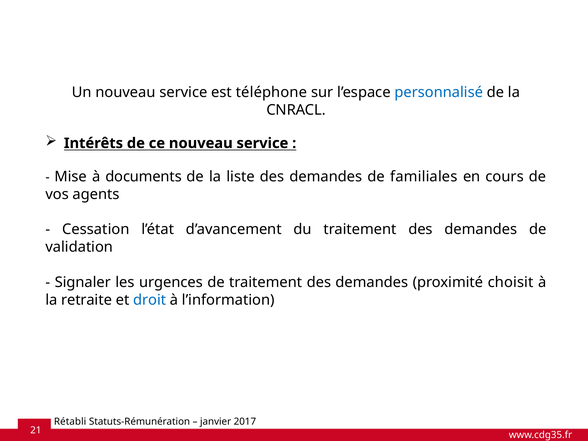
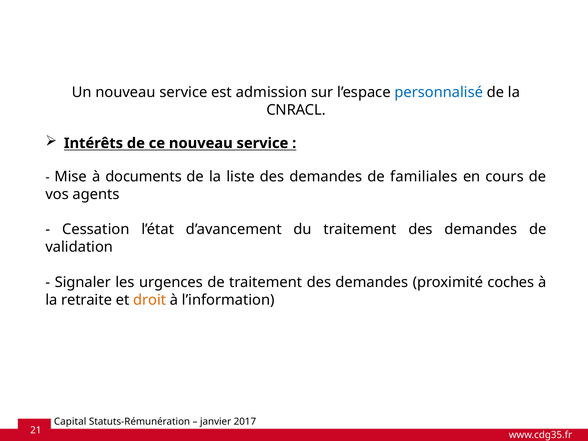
téléphone: téléphone -> admission
choisit: choisit -> coches
droit colour: blue -> orange
Rétabli: Rétabli -> Capital
